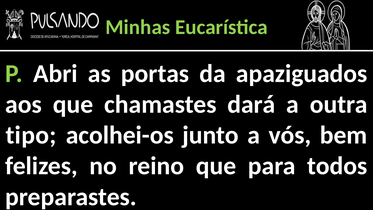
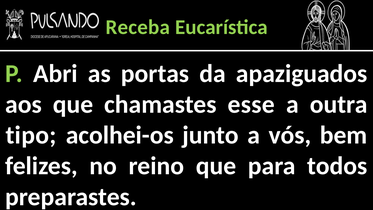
Minhas: Minhas -> Receba
dará: dará -> esse
